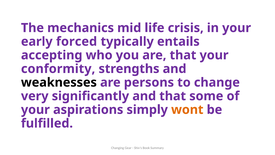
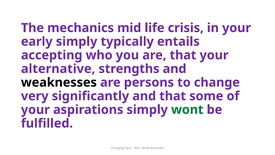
early forced: forced -> simply
conformity: conformity -> alternative
wont colour: orange -> green
